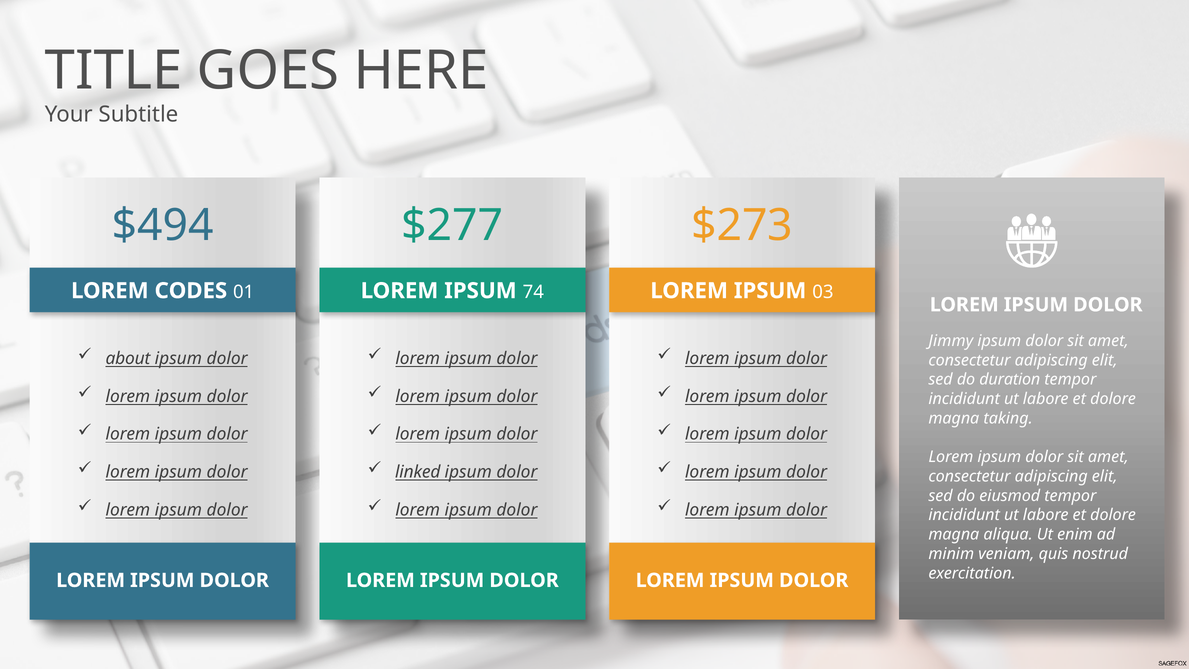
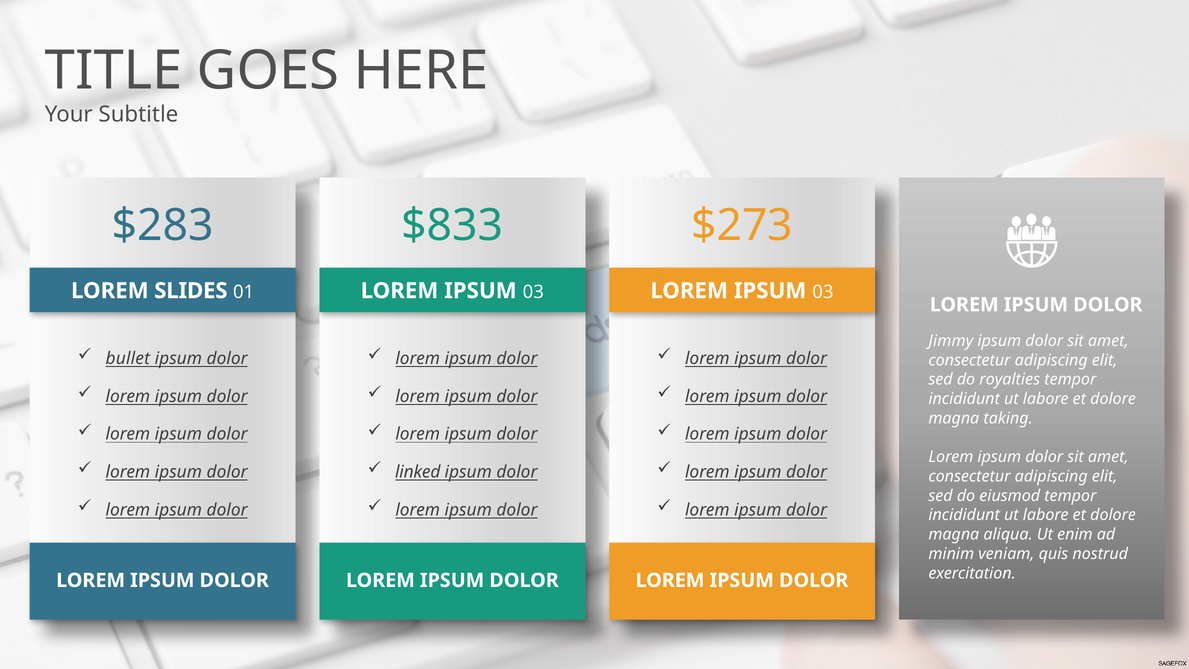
$494: $494 -> $283
$277: $277 -> $833
CODES: CODES -> SLIDES
74 at (533, 292): 74 -> 03
about: about -> bullet
duration: duration -> royalties
